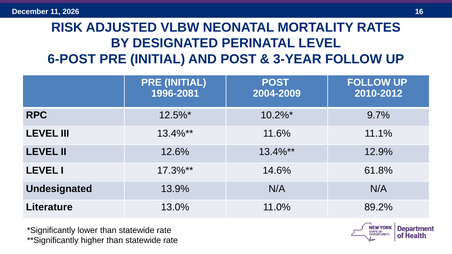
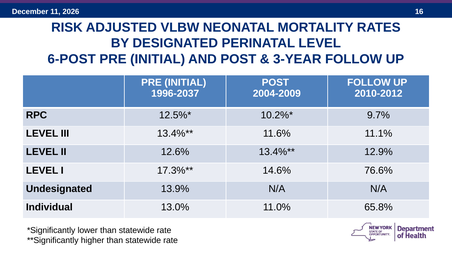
1996-2081: 1996-2081 -> 1996-2037
61.8%: 61.8% -> 76.6%
Literature: Literature -> Individual
89.2%: 89.2% -> 65.8%
